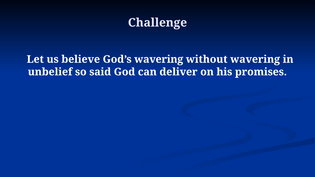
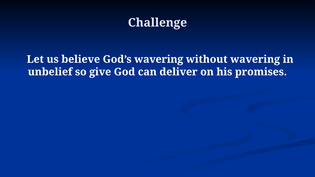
said: said -> give
